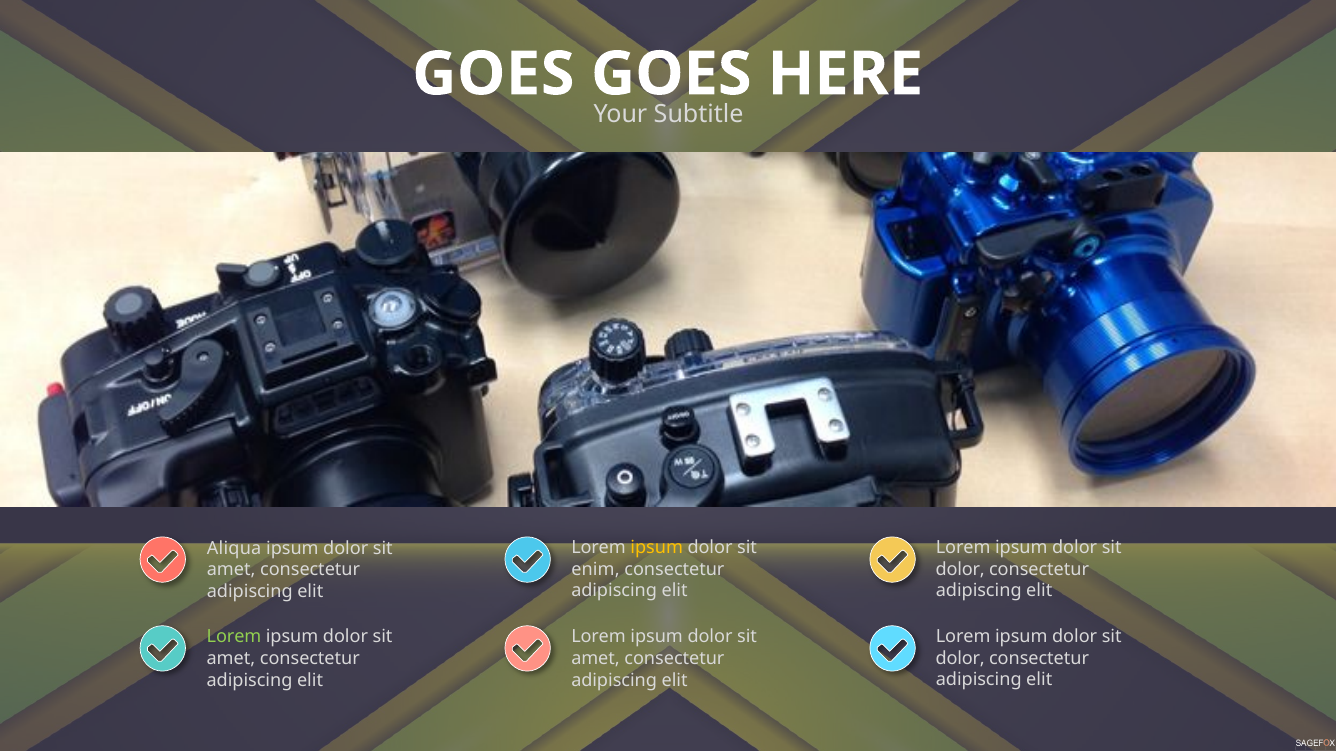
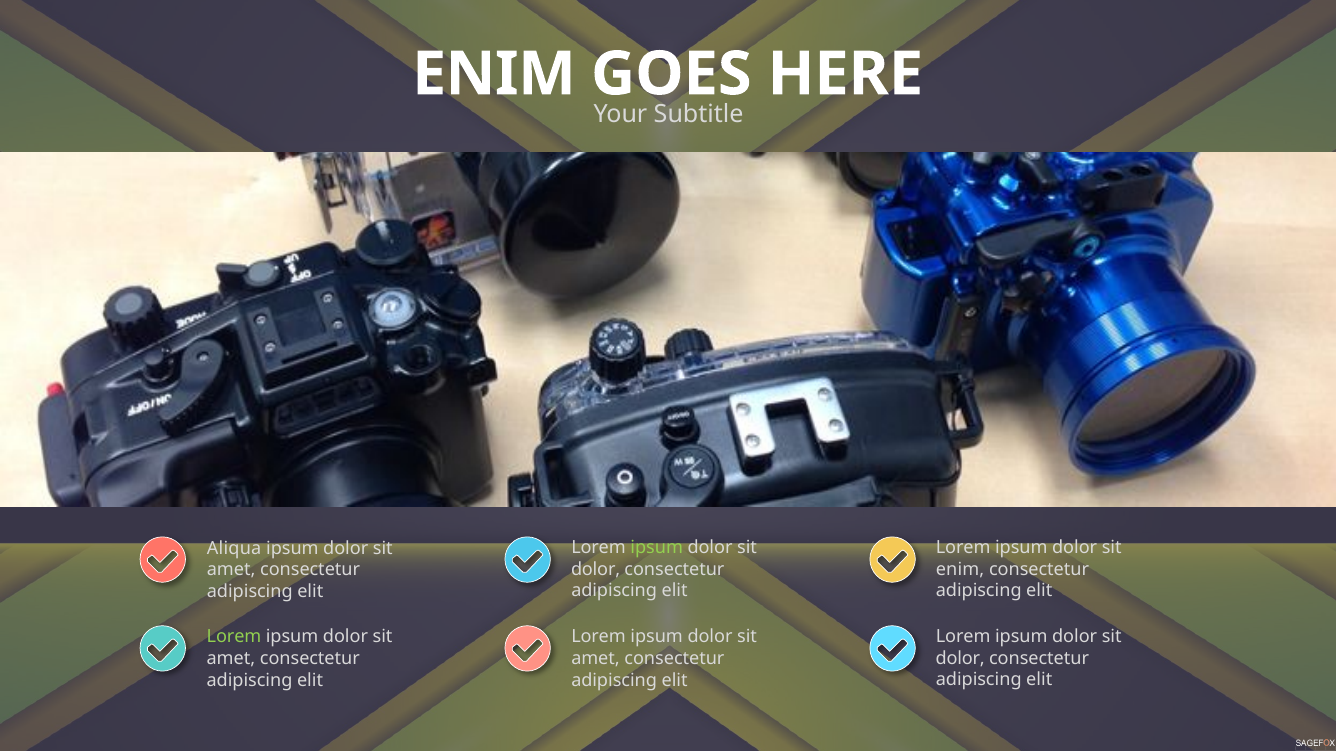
GOES at (493, 74): GOES -> ENIM
ipsum at (657, 548) colour: yellow -> light green
enim at (595, 570): enim -> dolor
dolor at (960, 570): dolor -> enim
